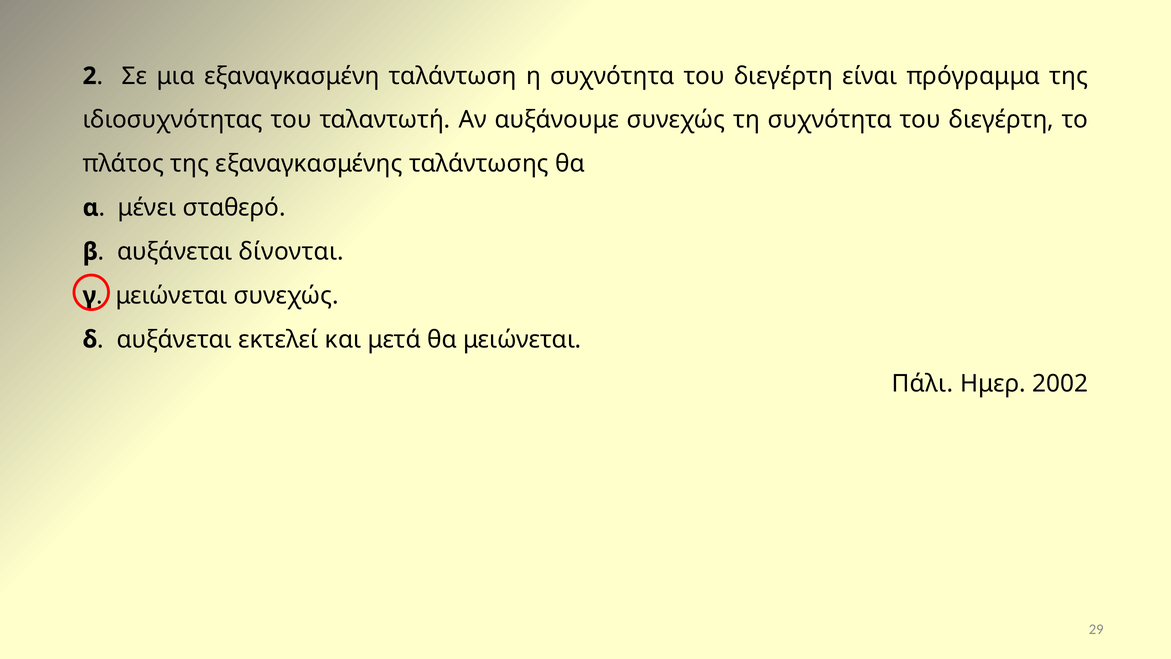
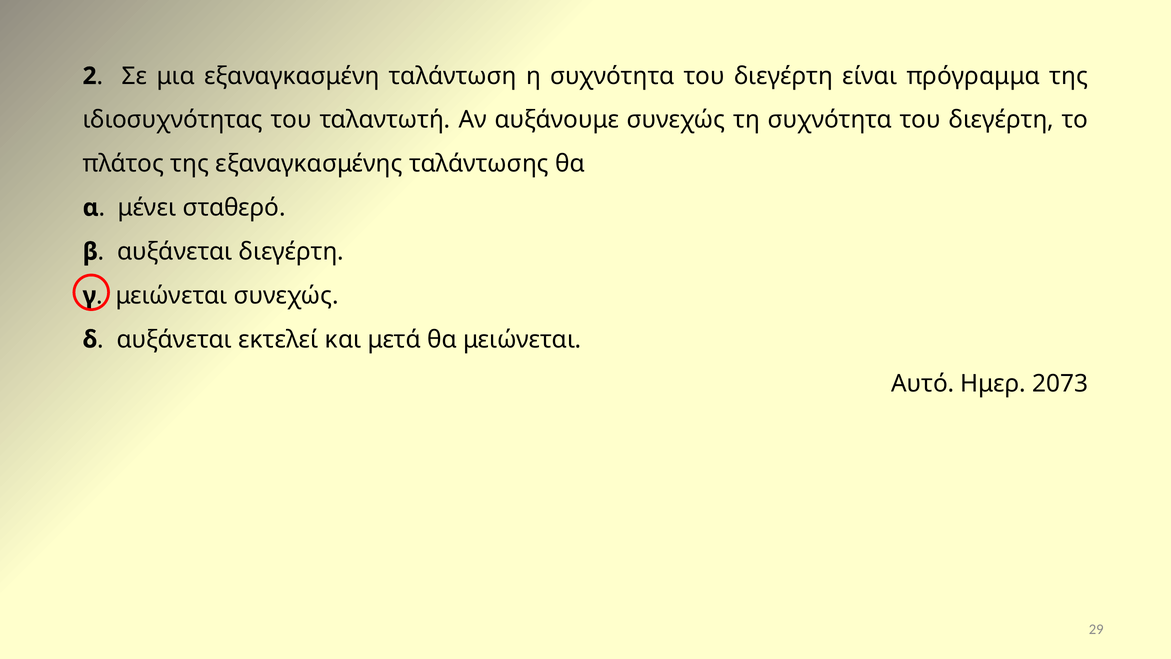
αυξάνεται δίνονται: δίνονται -> διεγέρτη
Πάλι: Πάλι -> Αυτό
2002: 2002 -> 2073
